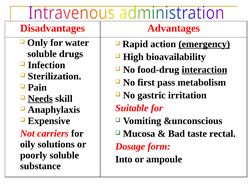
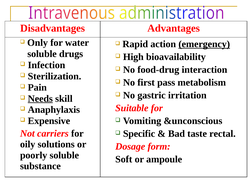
interaction underline: present -> none
Mucosa: Mucosa -> Specific
Into: Into -> Soft
